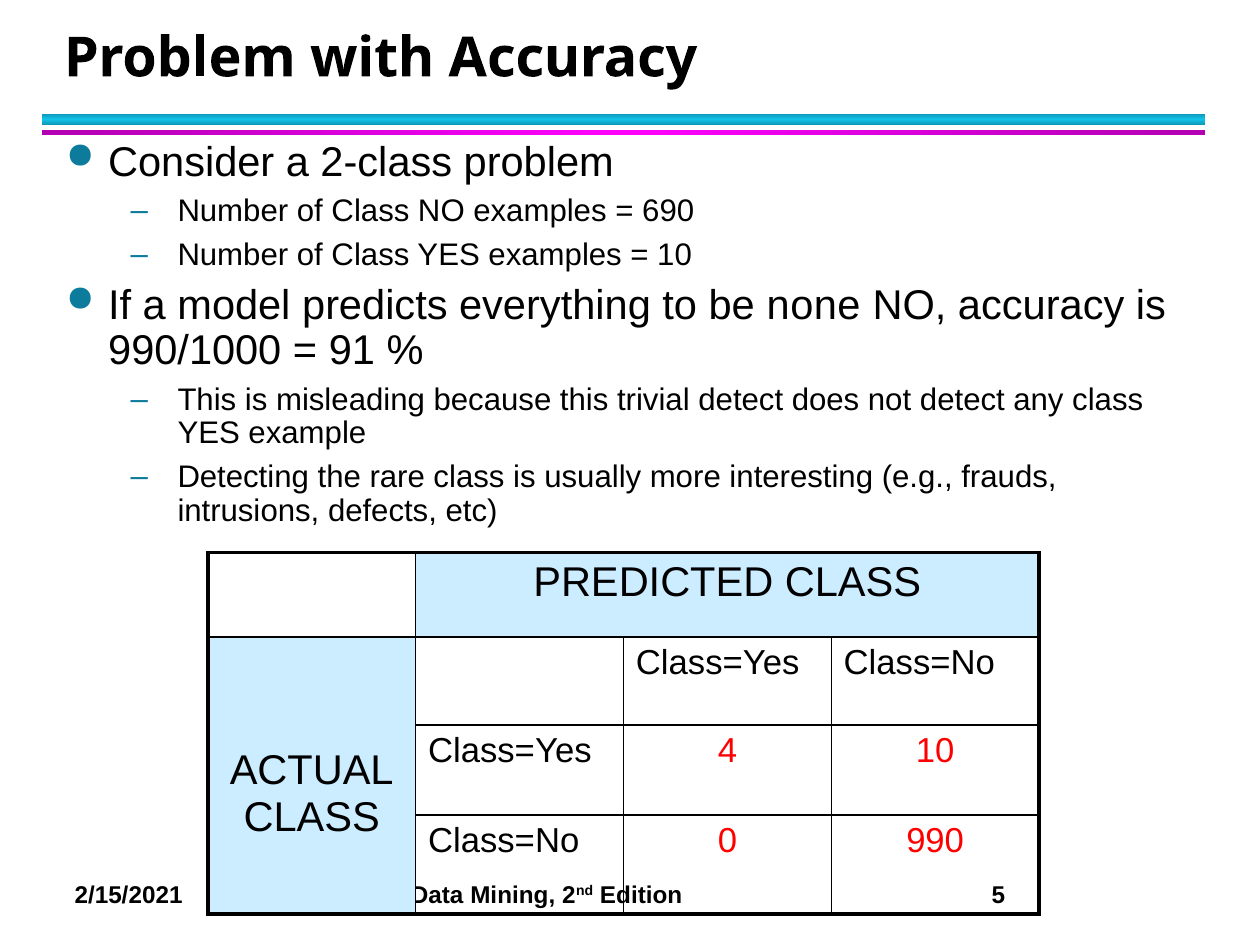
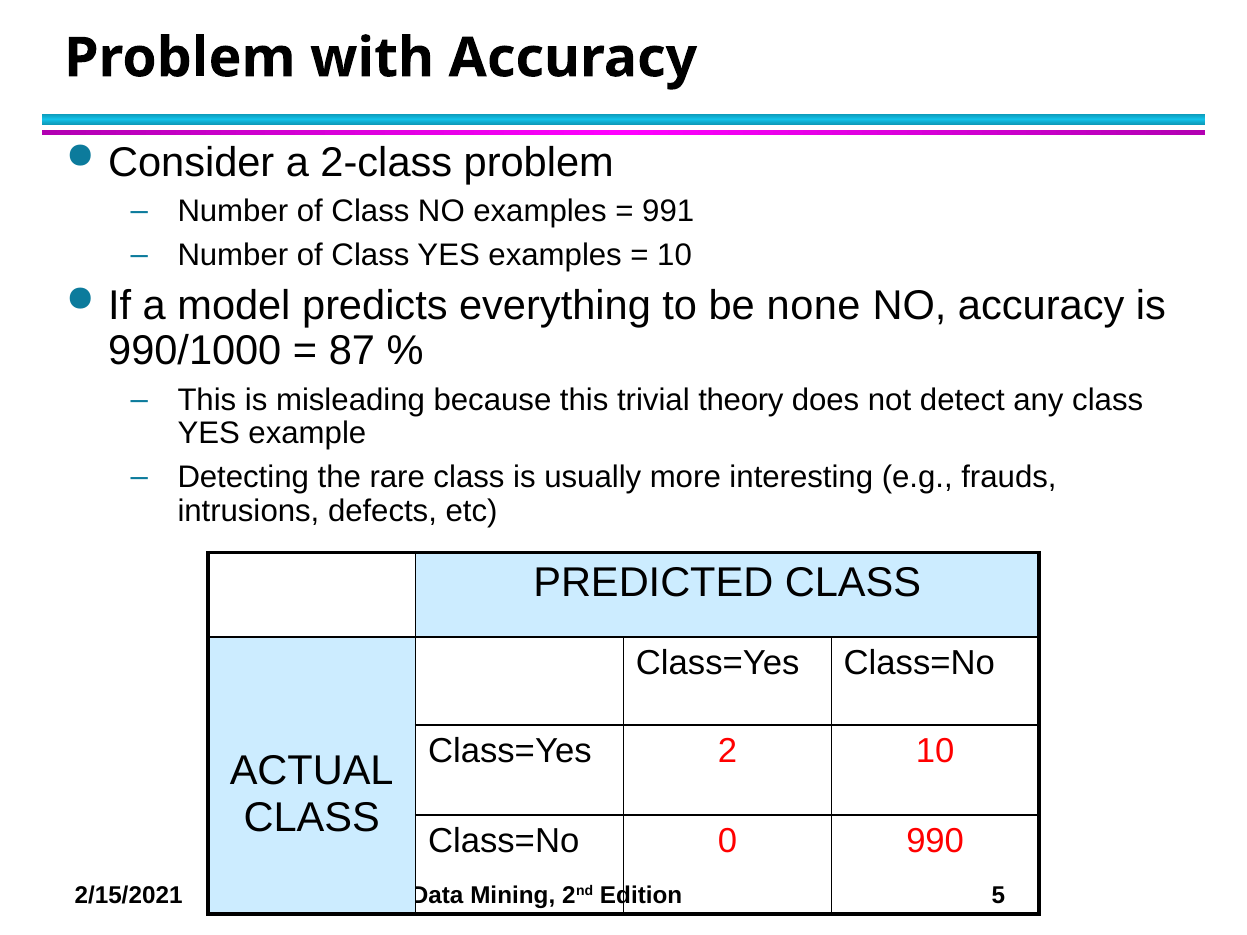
690: 690 -> 991
91: 91 -> 87
trivial detect: detect -> theory
4: 4 -> 2
